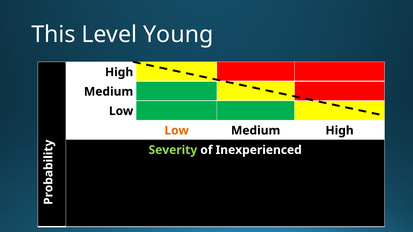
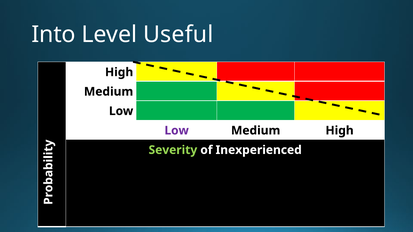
This: This -> Into
Young: Young -> Useful
Low at (177, 131) colour: orange -> purple
